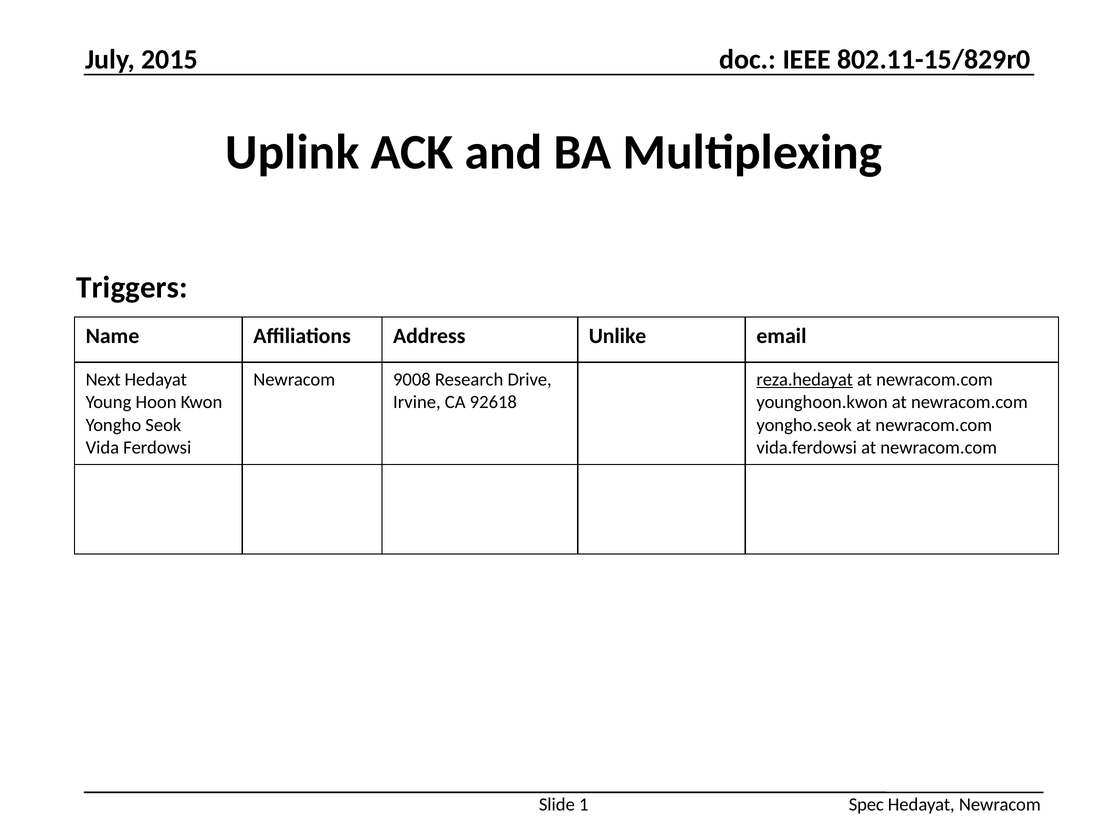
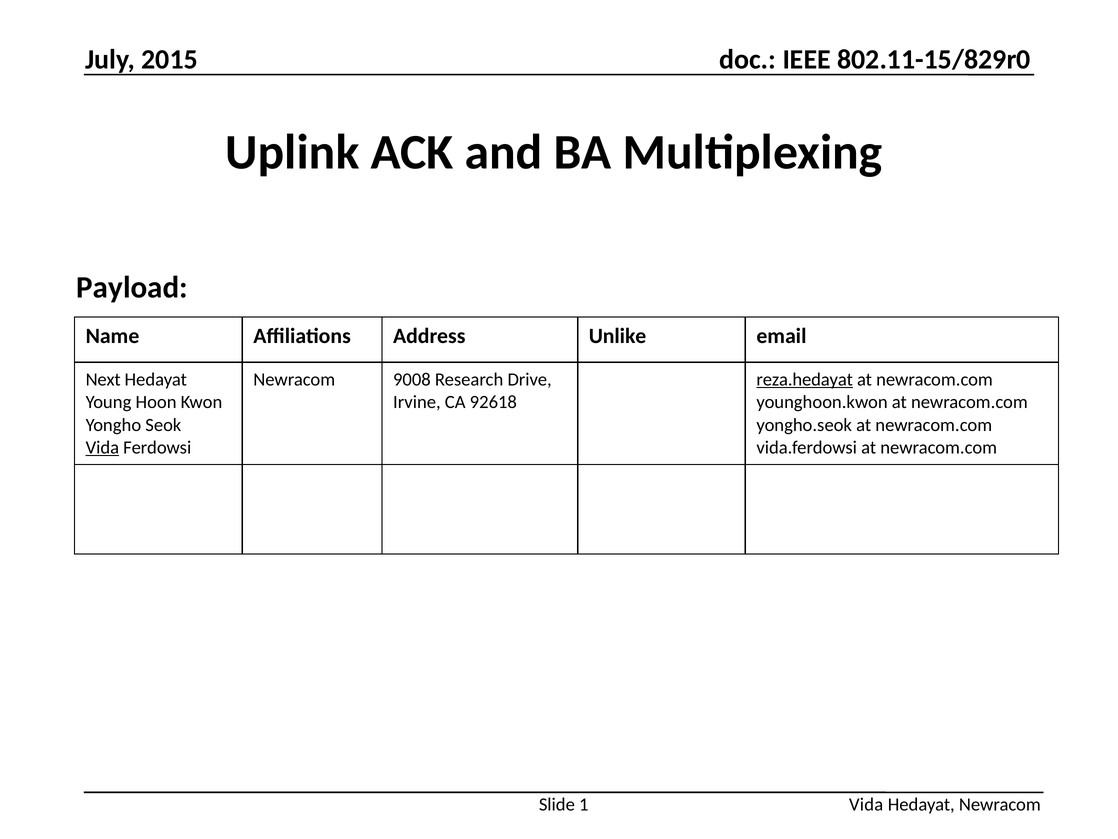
Triggers: Triggers -> Payload
Vida at (102, 447) underline: none -> present
Spec at (866, 804): Spec -> Vida
